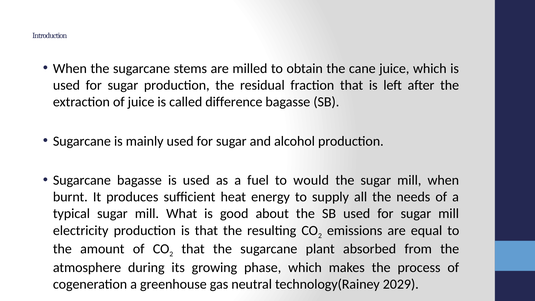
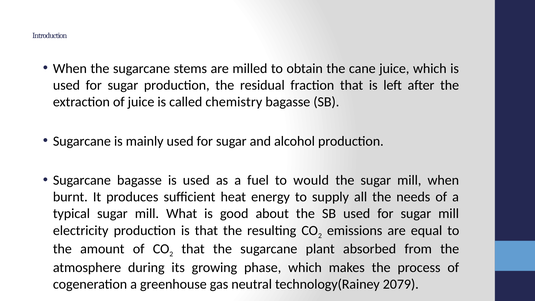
difference: difference -> chemistry
2029: 2029 -> 2079
